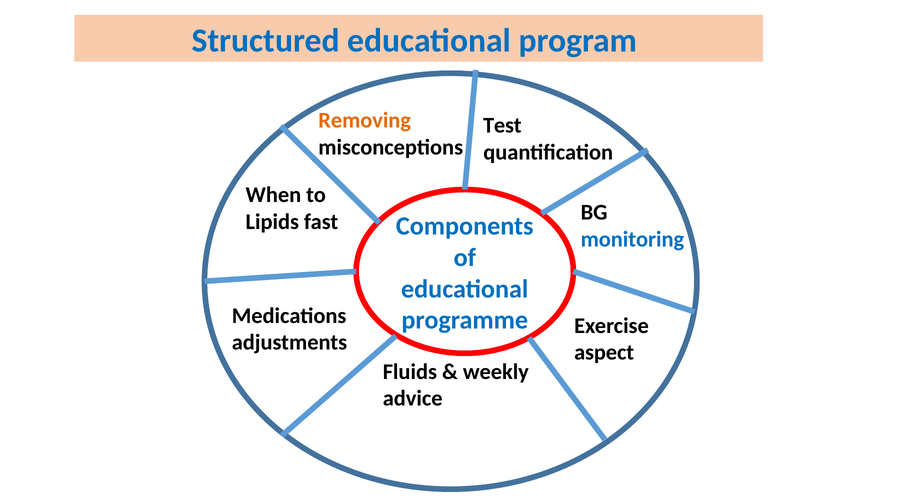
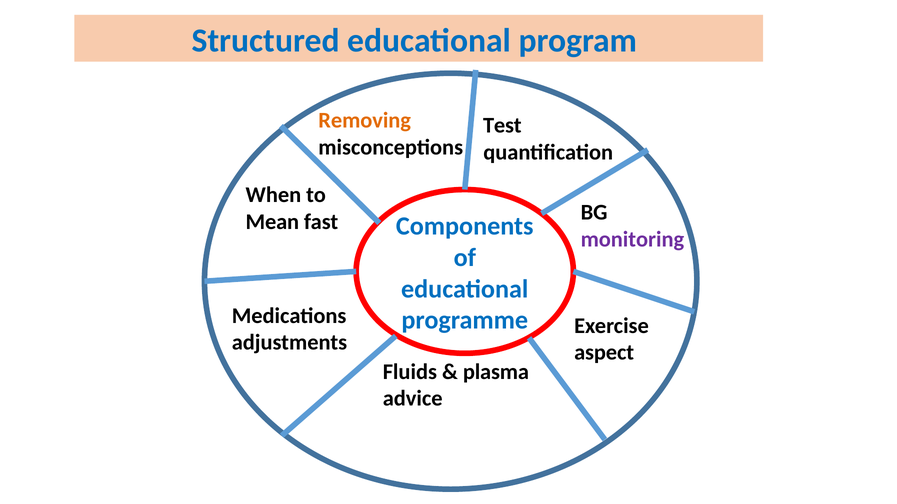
Lipids: Lipids -> Mean
monitoring colour: blue -> purple
weekly: weekly -> plasma
